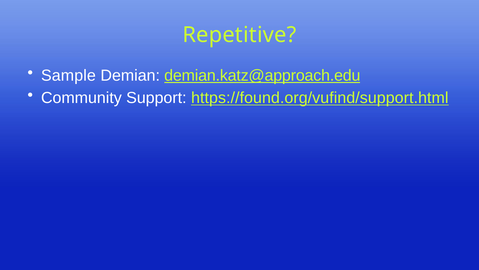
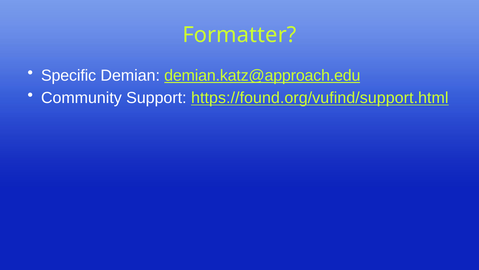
Repetitive: Repetitive -> Formatter
Sample: Sample -> Specific
